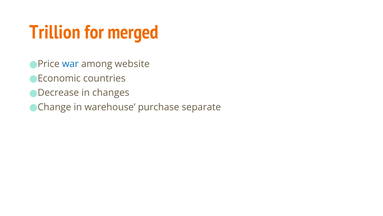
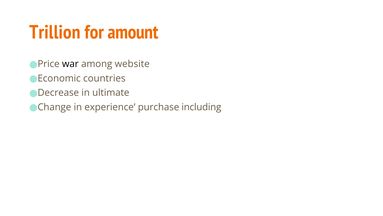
merged: merged -> amount
war colour: blue -> black
changes: changes -> ultimate
warehouse: warehouse -> experience
separate: separate -> including
